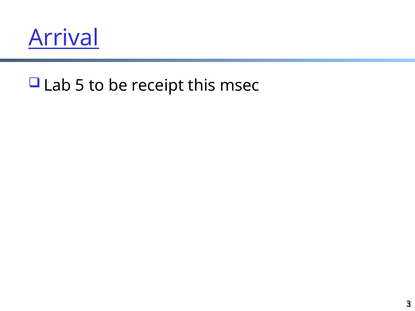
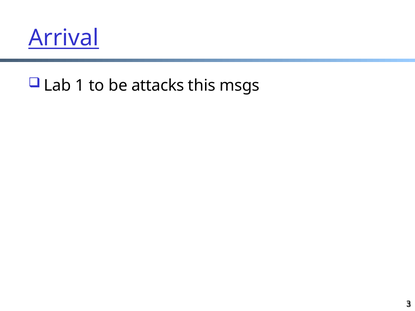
5: 5 -> 1
receipt: receipt -> attacks
msec: msec -> msgs
